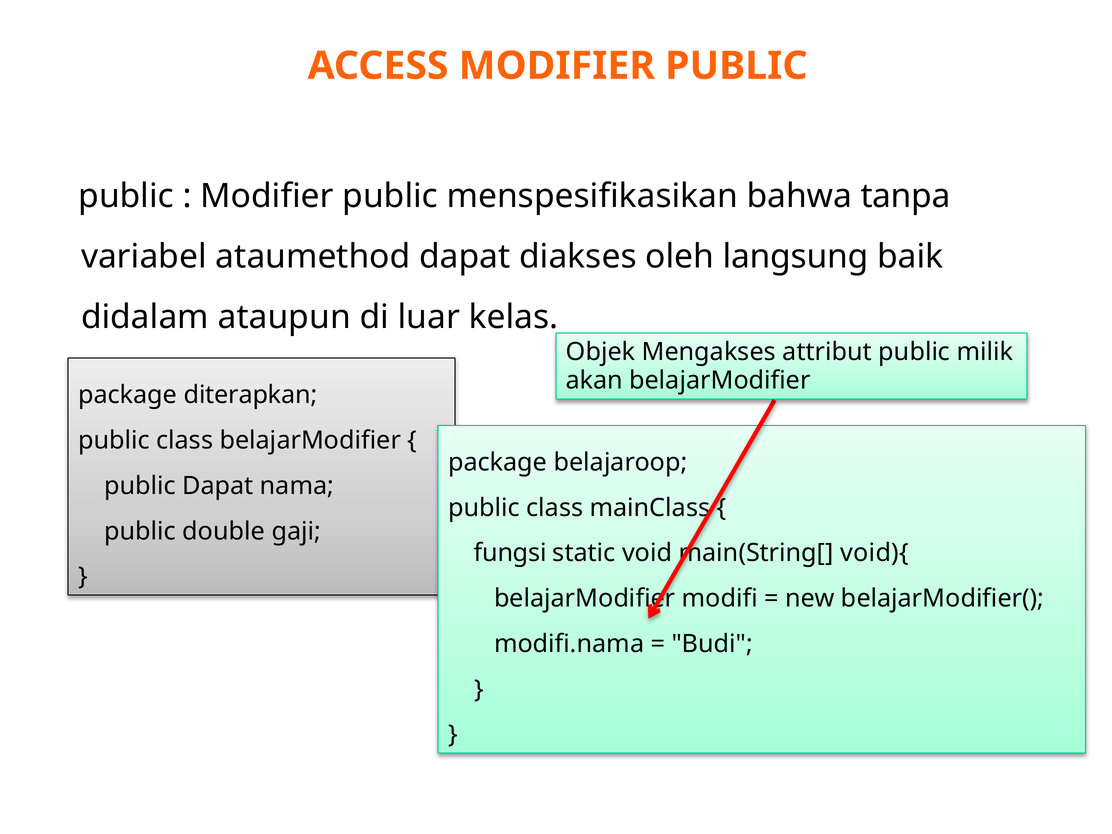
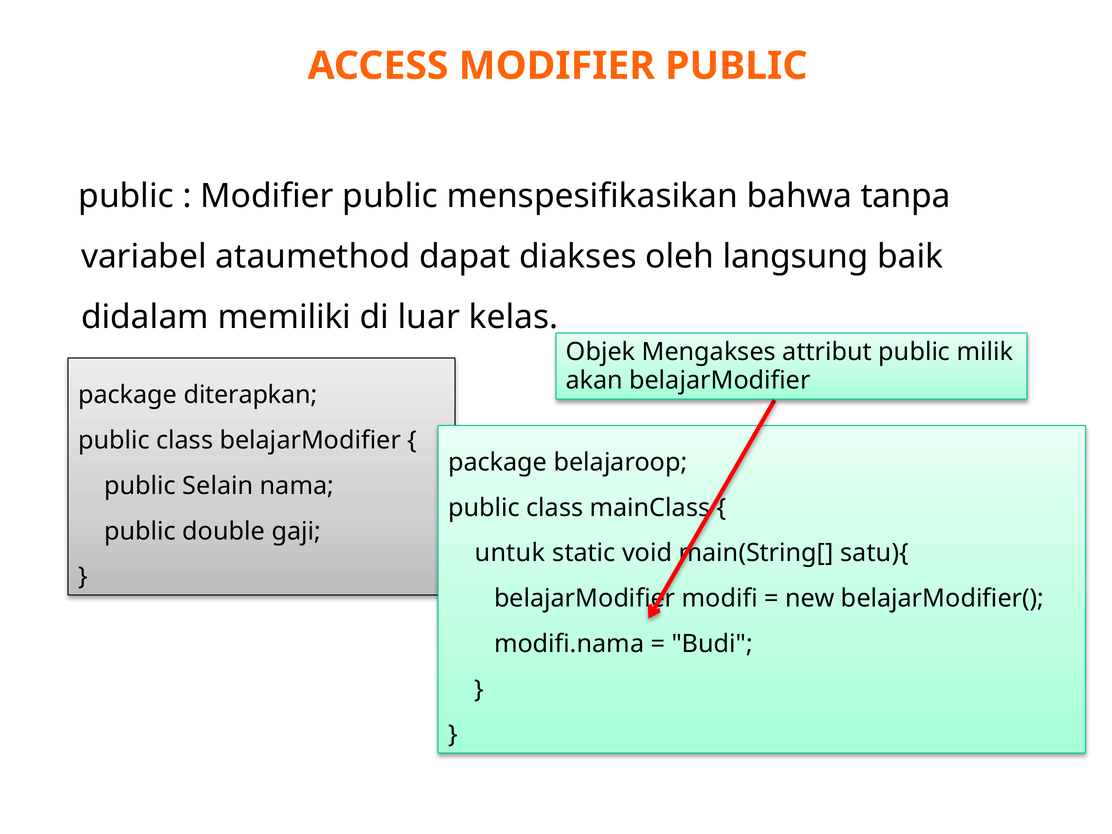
ataupun: ataupun -> memiliki
public Dapat: Dapat -> Selain
fungsi: fungsi -> untuk
void){: void){ -> satu){
